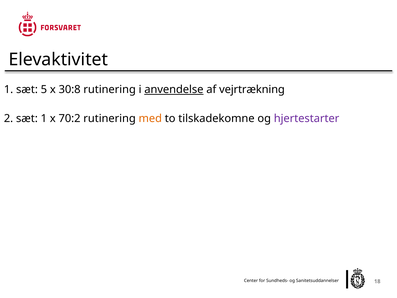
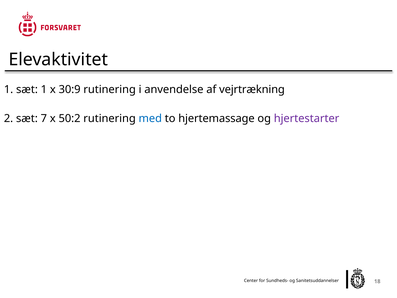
sæt 5: 5 -> 1
30:8: 30:8 -> 30:9
anvendelse underline: present -> none
sæt 1: 1 -> 7
70:2: 70:2 -> 50:2
med colour: orange -> blue
tilskadekomne: tilskadekomne -> hjertemassage
